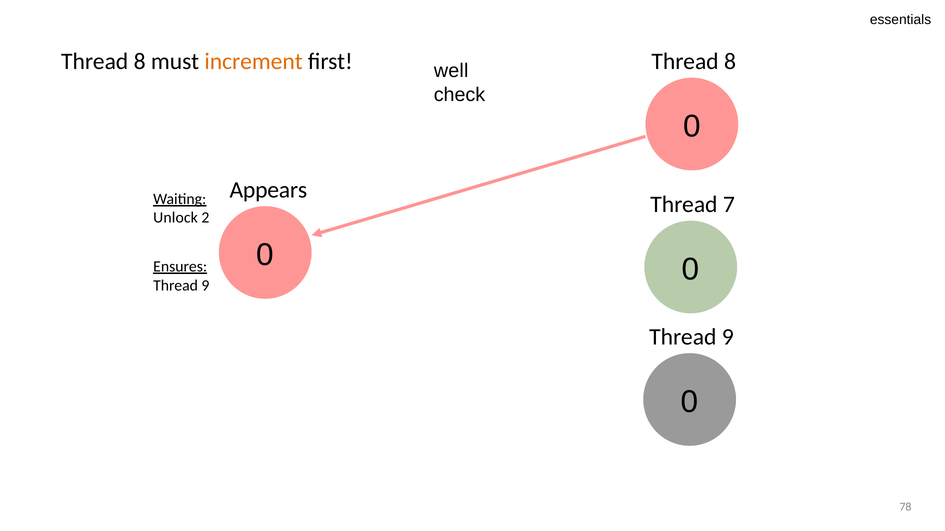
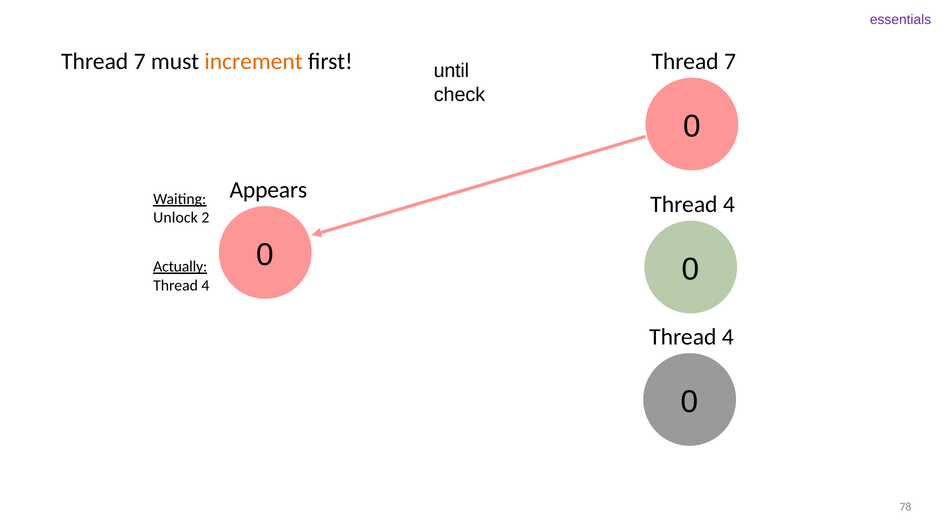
essentials colour: black -> purple
8 at (730, 61): 8 -> 7
8 at (140, 61): 8 -> 7
well: well -> until
7 at (729, 205): 7 -> 4
Ensures: Ensures -> Actually
9 at (205, 286): 9 -> 4
9 at (728, 337): 9 -> 4
